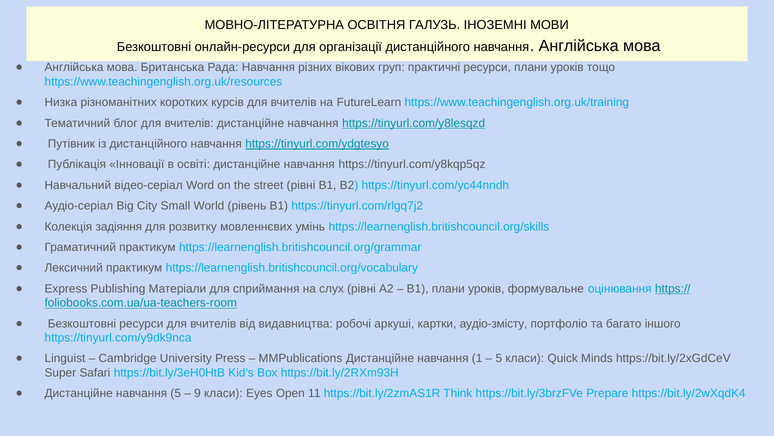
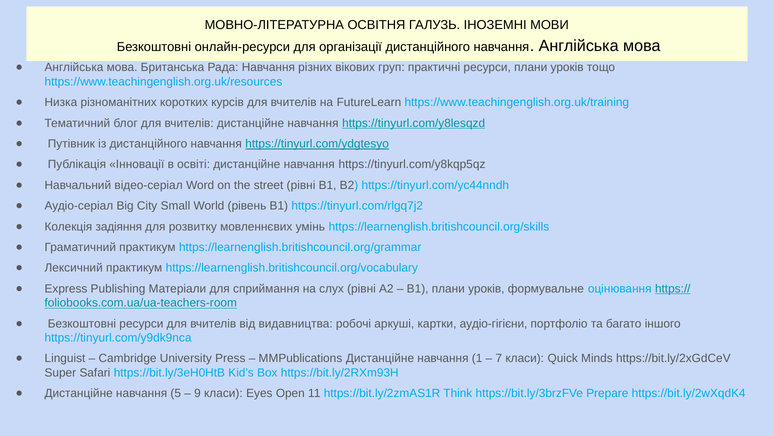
аудіо-змісту: аудіо-змісту -> аудіо-гігієни
5 at (499, 358): 5 -> 7
